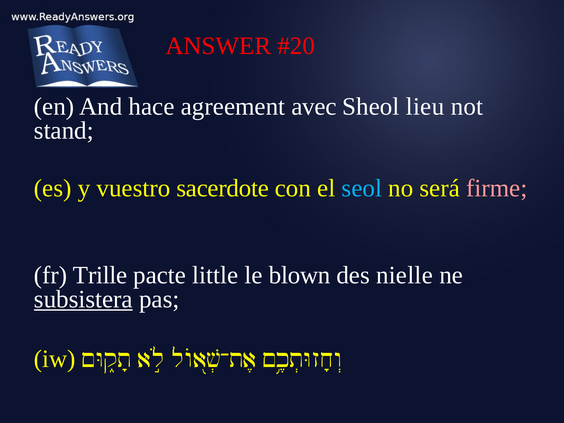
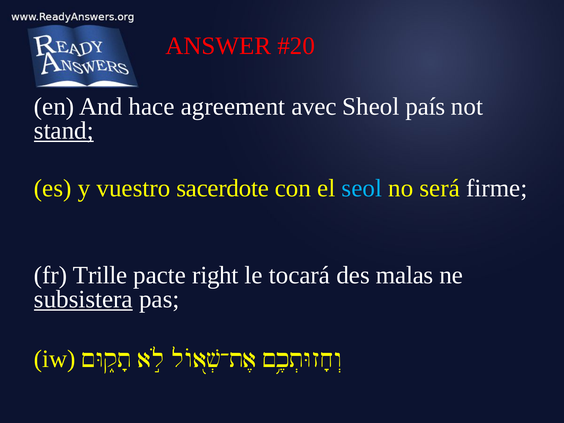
lieu: lieu -> país
stand underline: none -> present
firme colour: pink -> white
little: little -> right
blown: blown -> tocará
nielle: nielle -> malas
